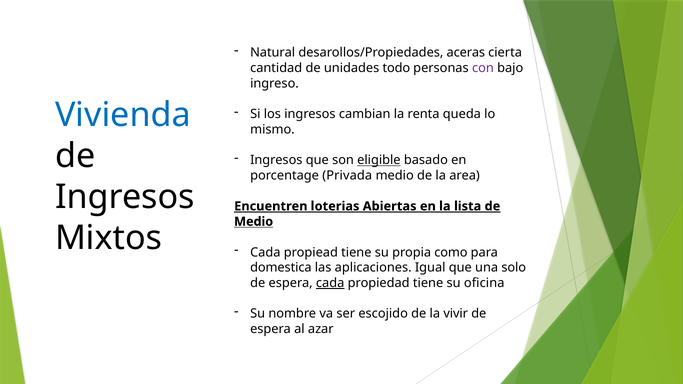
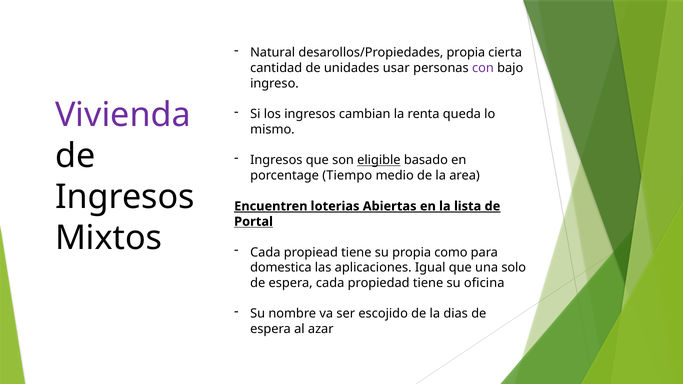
desarollos/Propiedades aceras: aceras -> propia
todo: todo -> usar
Vivienda colour: blue -> purple
Privada: Privada -> Tiempo
Medio at (254, 222): Medio -> Portal
cada at (330, 283) underline: present -> none
vivir: vivir -> dias
